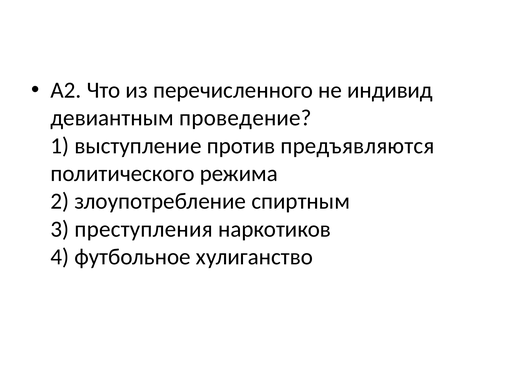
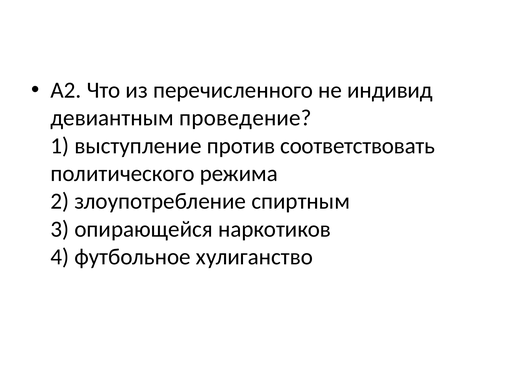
предъявляются: предъявляются -> соответствовать
преступления: преступления -> опирающейся
